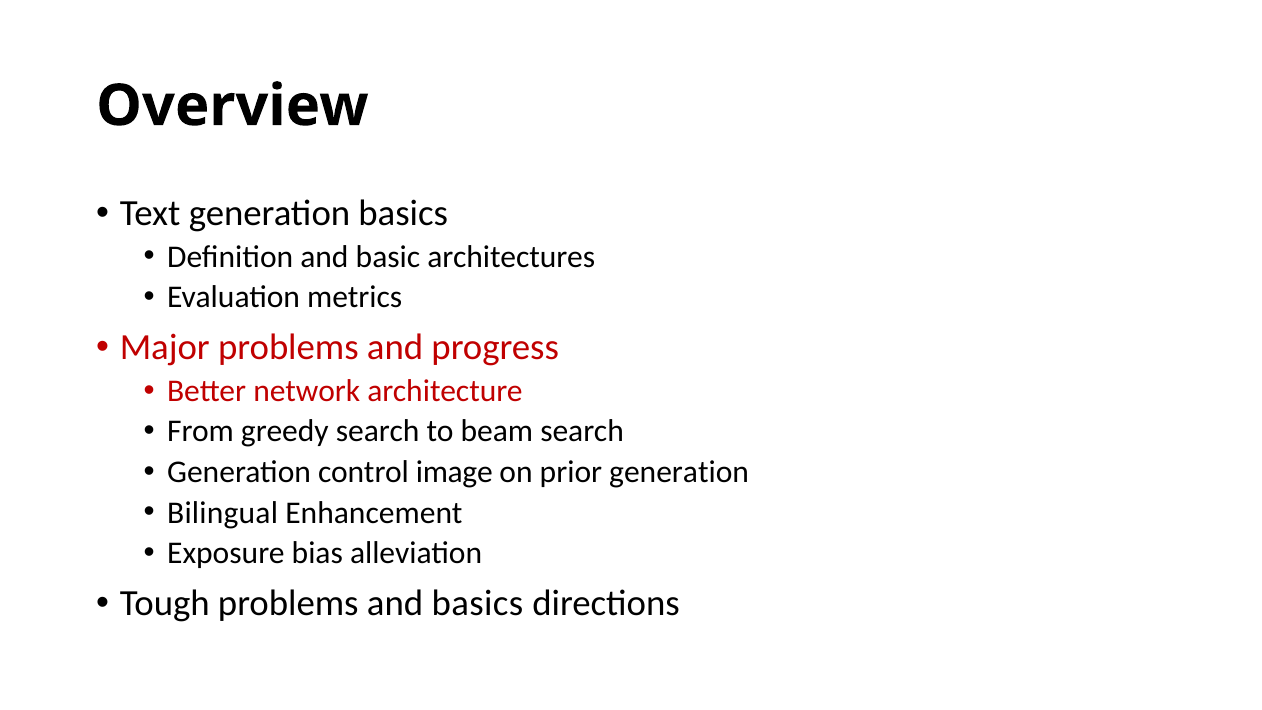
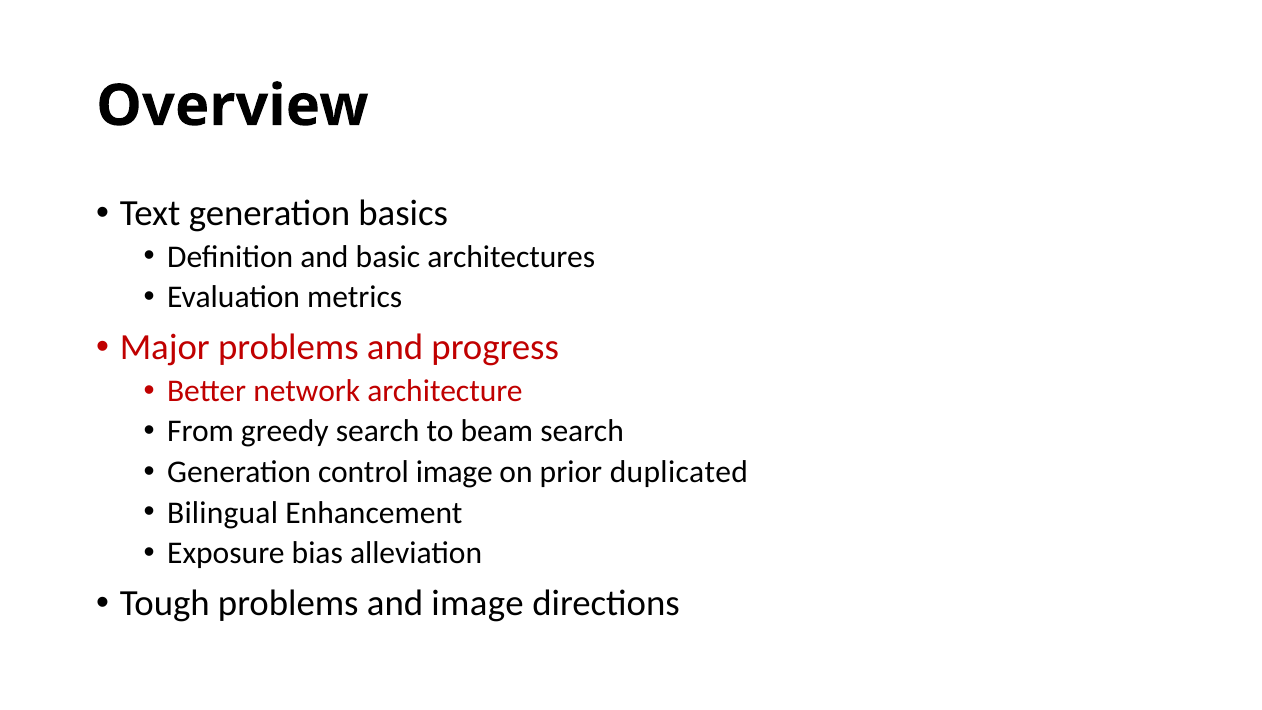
prior generation: generation -> duplicated
and basics: basics -> image
